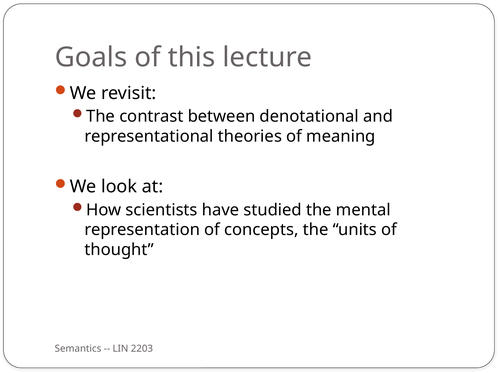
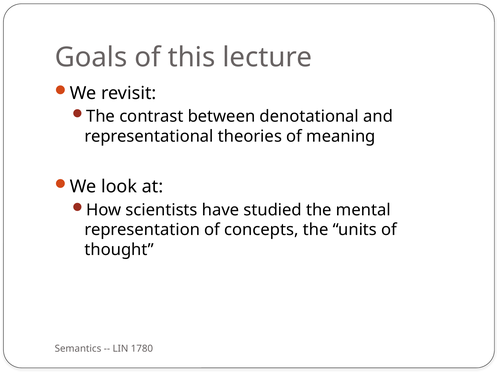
2203: 2203 -> 1780
